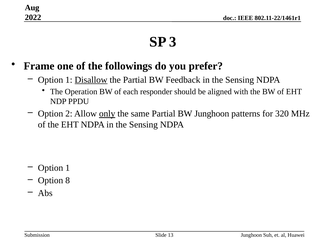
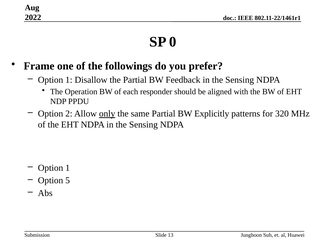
3: 3 -> 0
Disallow underline: present -> none
BW Junghoon: Junghoon -> Explicitly
8: 8 -> 5
